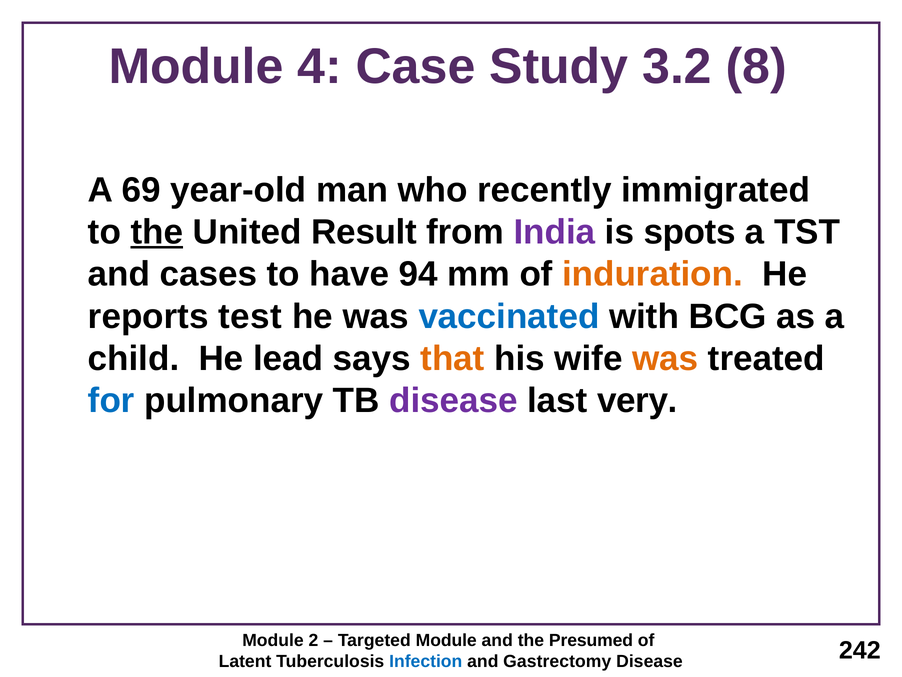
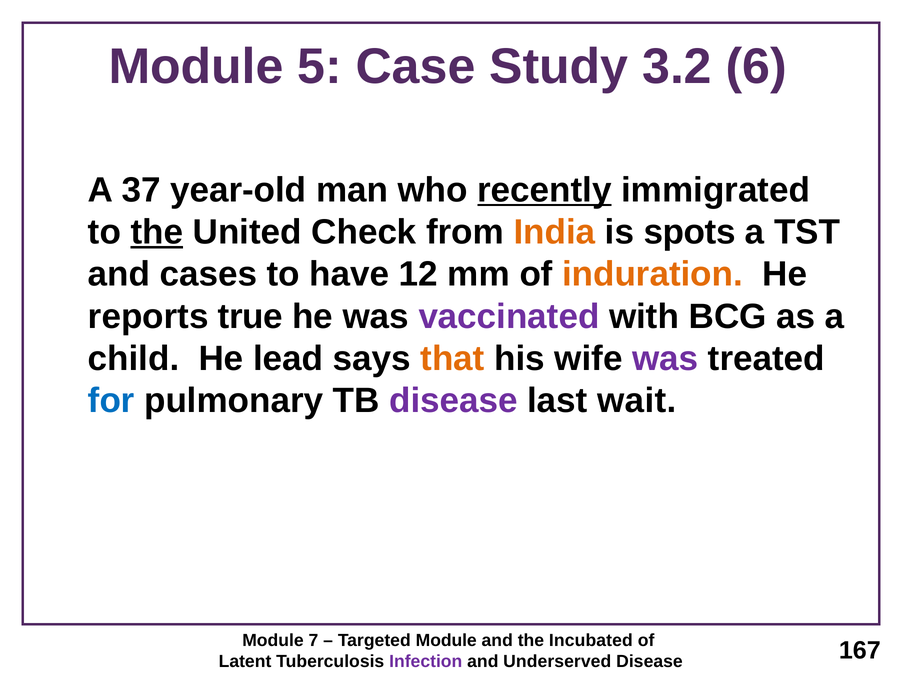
4: 4 -> 5
8: 8 -> 6
69: 69 -> 37
recently underline: none -> present
Result: Result -> Check
India colour: purple -> orange
94: 94 -> 12
test: test -> true
vaccinated colour: blue -> purple
was at (665, 358) colour: orange -> purple
very: very -> wait
2: 2 -> 7
Presumed: Presumed -> Incubated
Infection colour: blue -> purple
Gastrectomy: Gastrectomy -> Underserved
242: 242 -> 167
